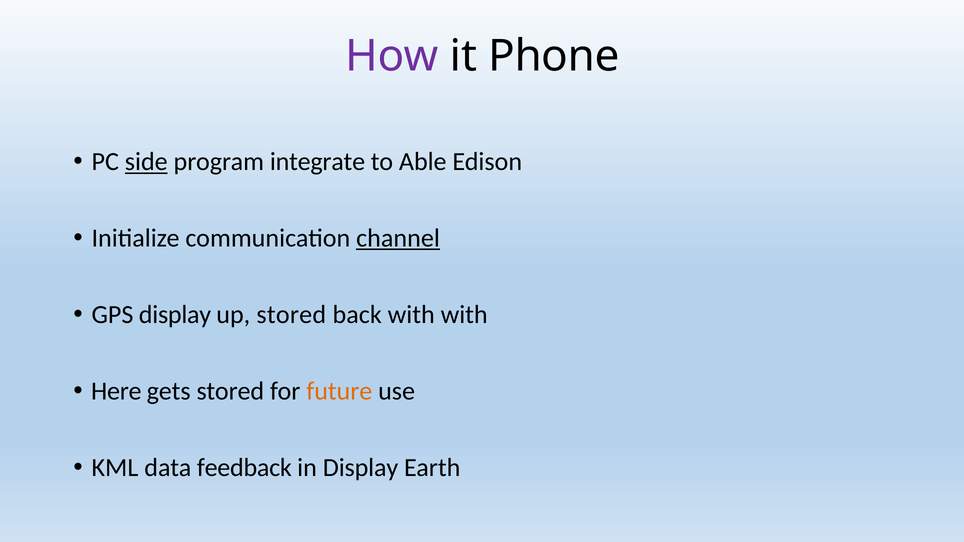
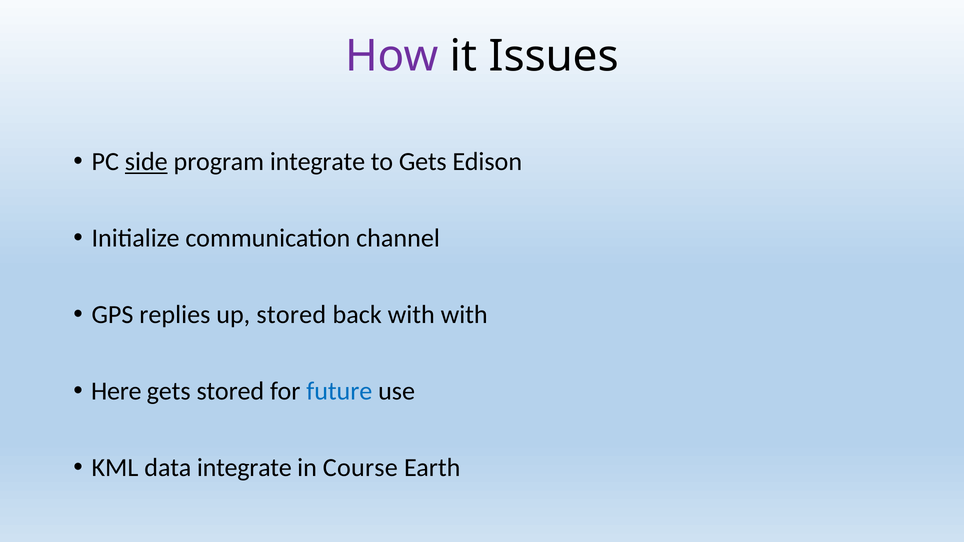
Phone: Phone -> Issues
to Able: Able -> Gets
channel underline: present -> none
GPS display: display -> replies
future colour: orange -> blue
data feedback: feedback -> integrate
in Display: Display -> Course
